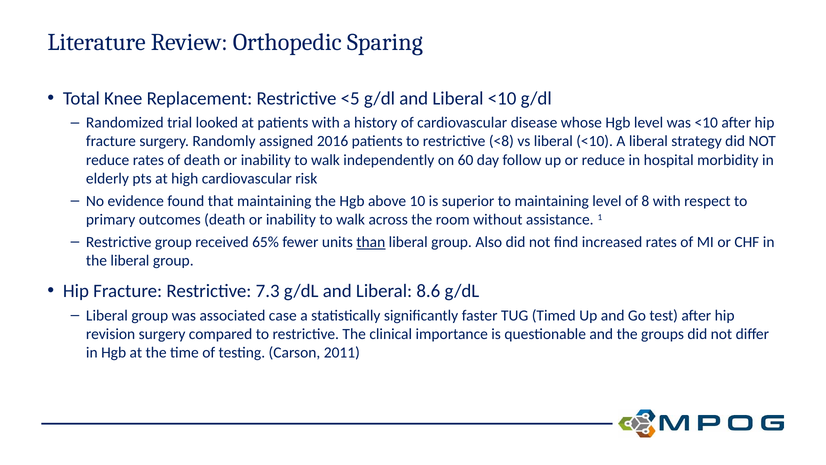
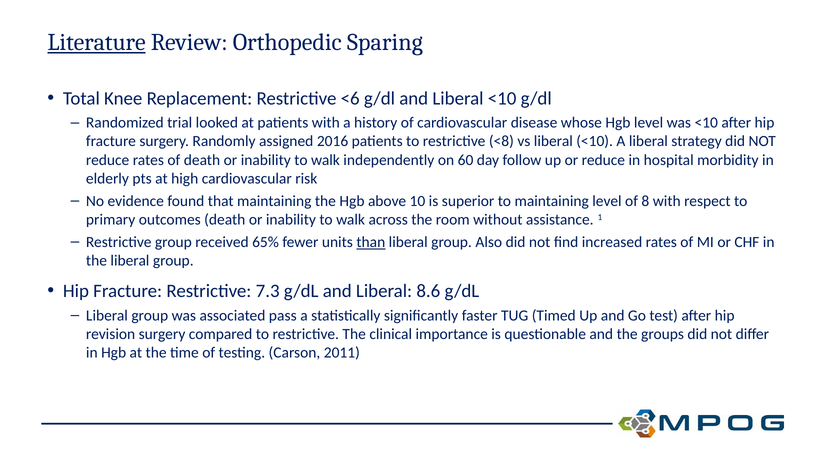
Literature underline: none -> present
<5: <5 -> <6
case: case -> pass
